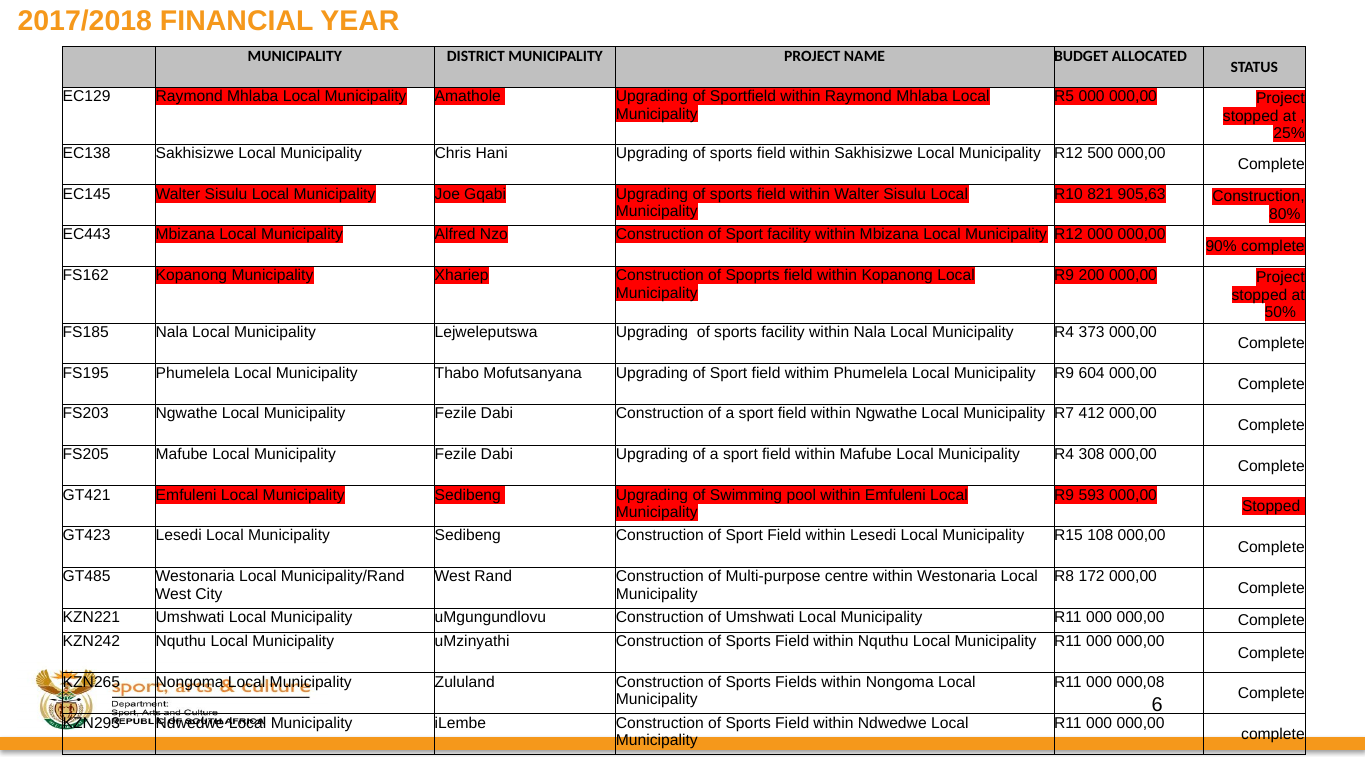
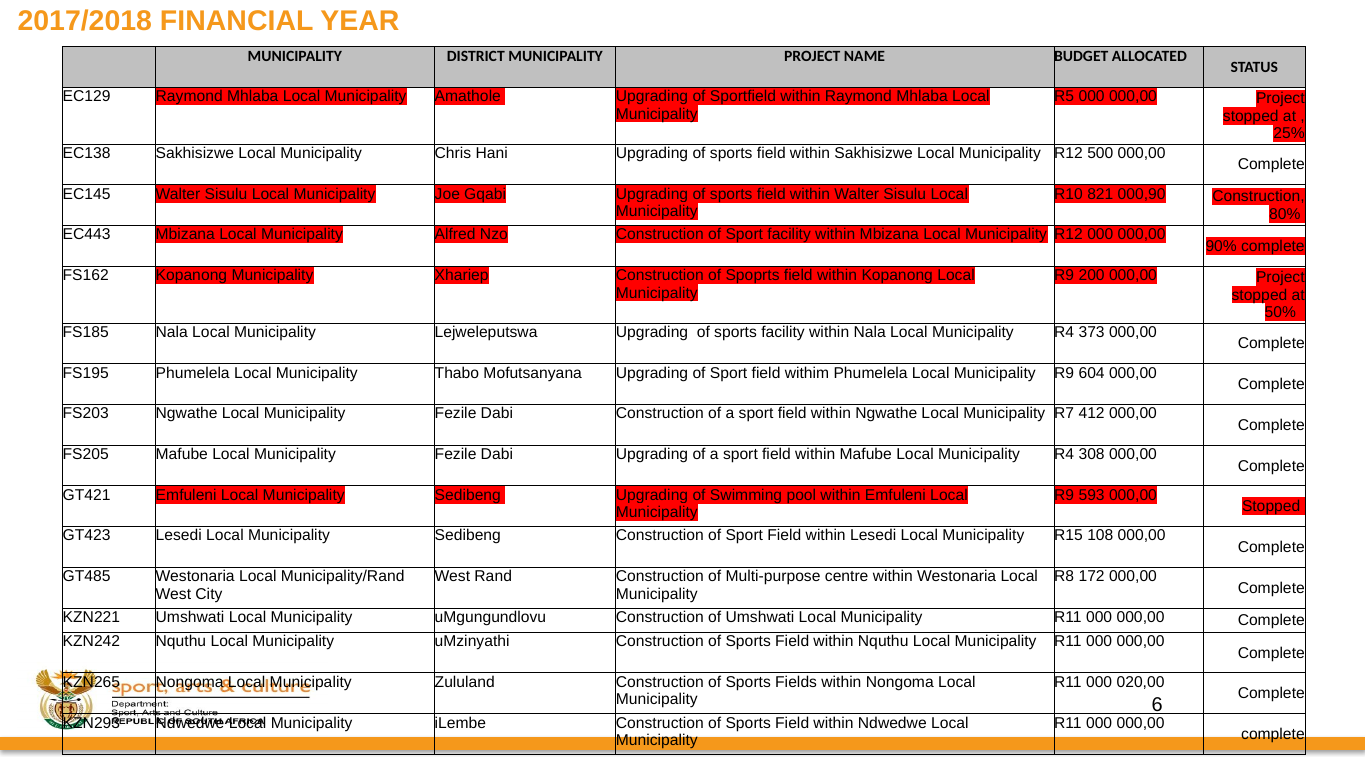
905,63: 905,63 -> 000,90
000,08: 000,08 -> 020,00
